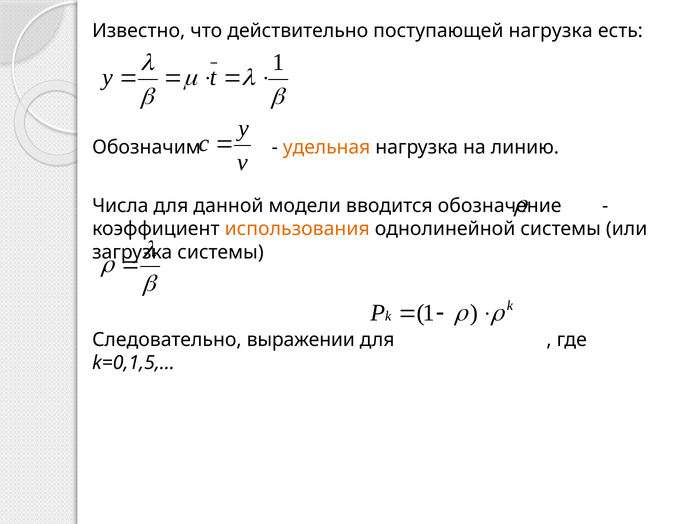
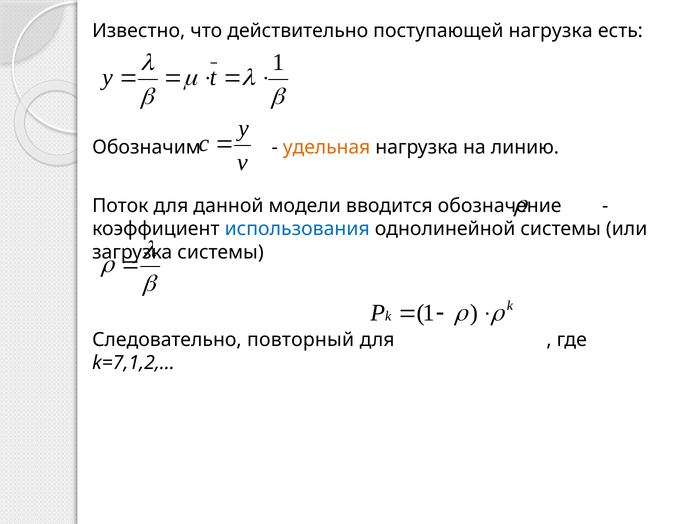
Числа: Числа -> Поток
использования colour: orange -> blue
выражении: выражении -> повторный
k=0,1,5: k=0,1,5 -> k=7,1,2
